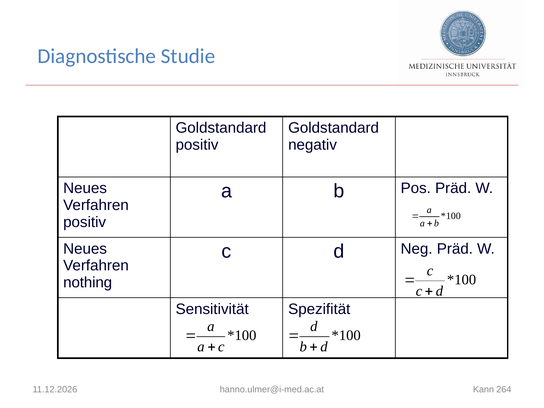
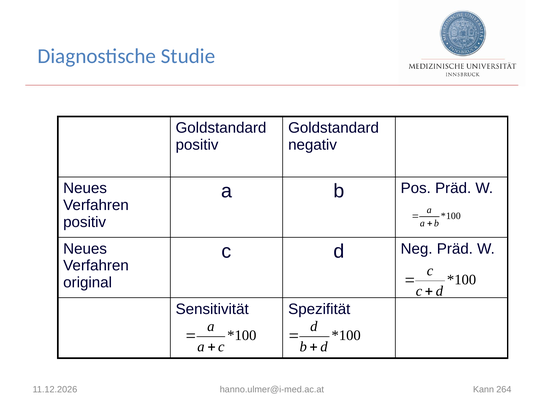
nothing: nothing -> original
